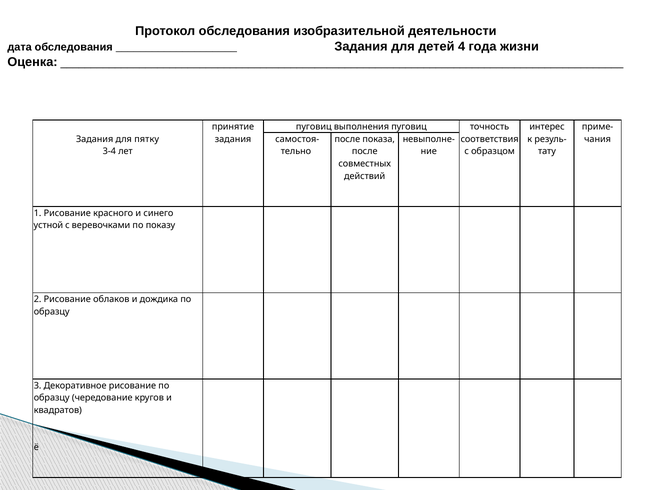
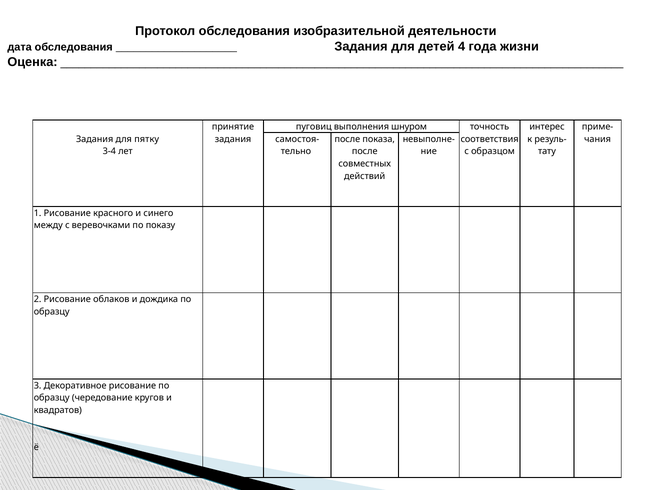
выполнения пуговиц: пуговиц -> шнуром
устной: устной -> между
